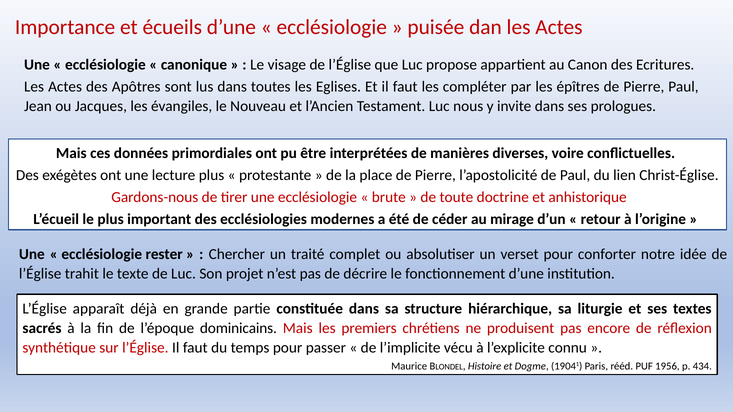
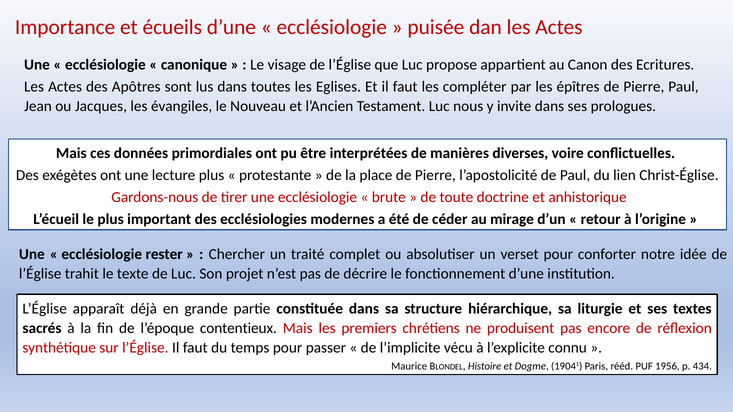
dominicains: dominicains -> contentieux
